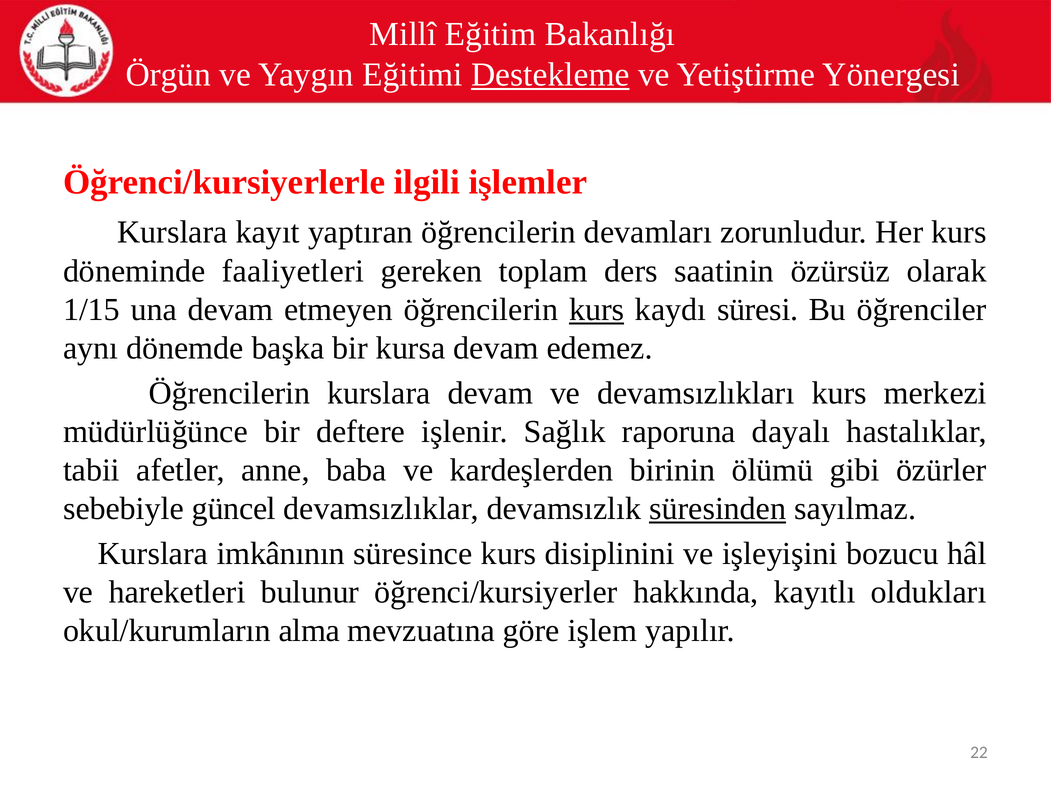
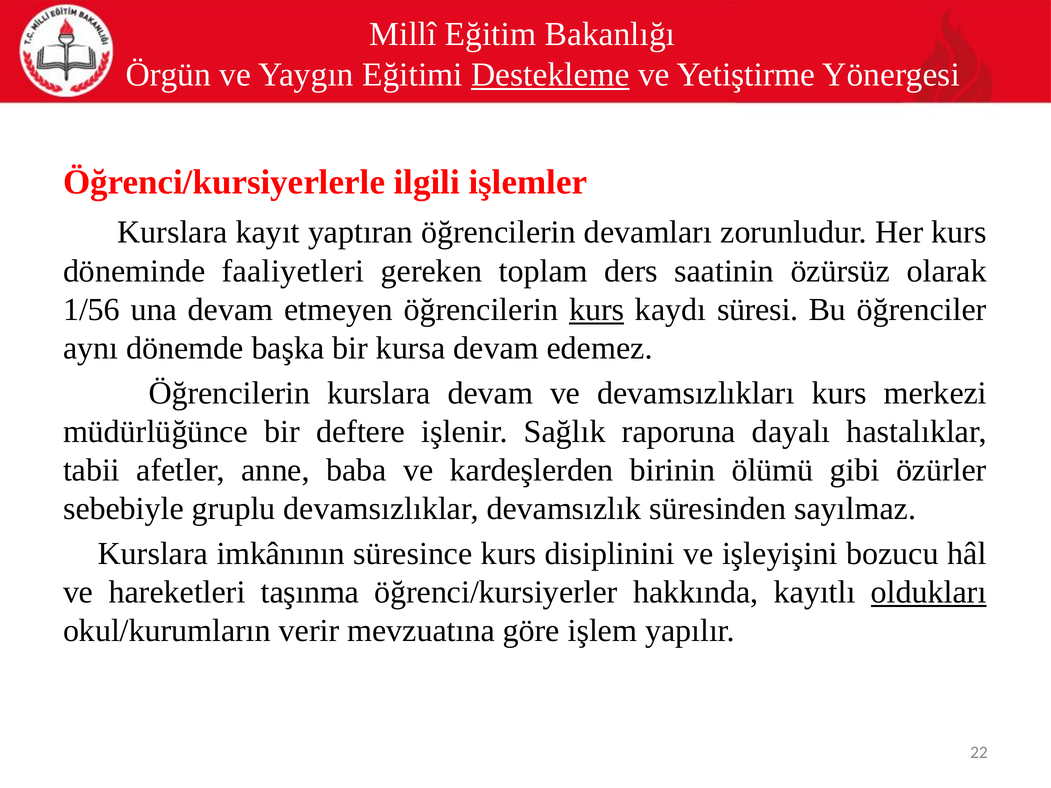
1/15: 1/15 -> 1/56
güncel: güncel -> gruplu
süresinden underline: present -> none
bulunur: bulunur -> taşınma
oldukları underline: none -> present
alma: alma -> verir
